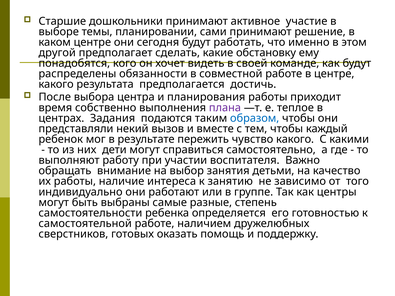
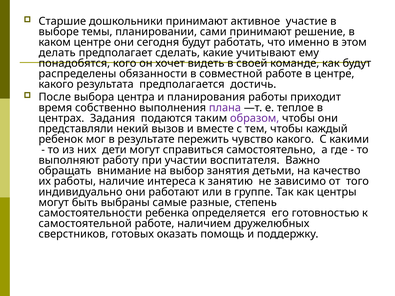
другой: другой -> делать
обстановку: обстановку -> учитывают
образом colour: blue -> purple
